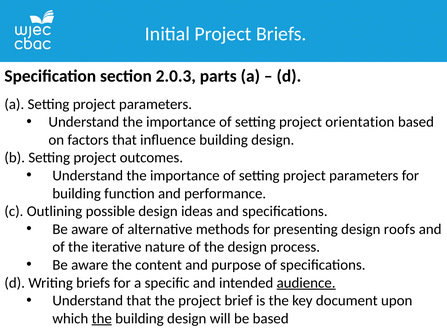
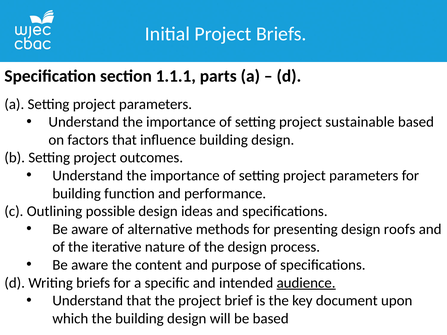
2.0.3: 2.0.3 -> 1.1.1
orientation: orientation -> sustainable
the at (102, 319) underline: present -> none
